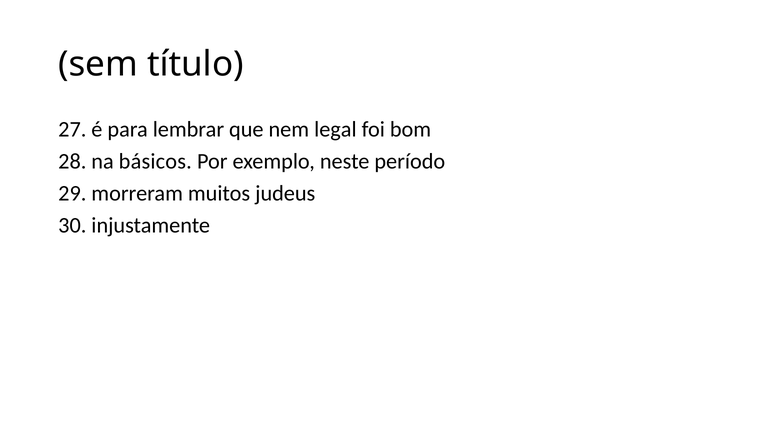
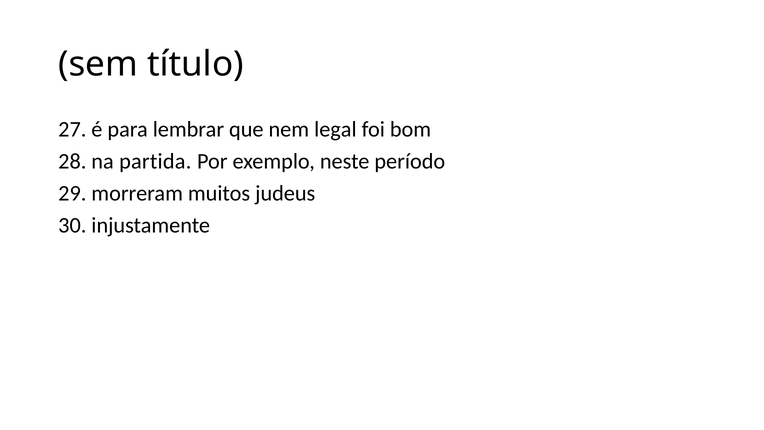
básicos: básicos -> partida
